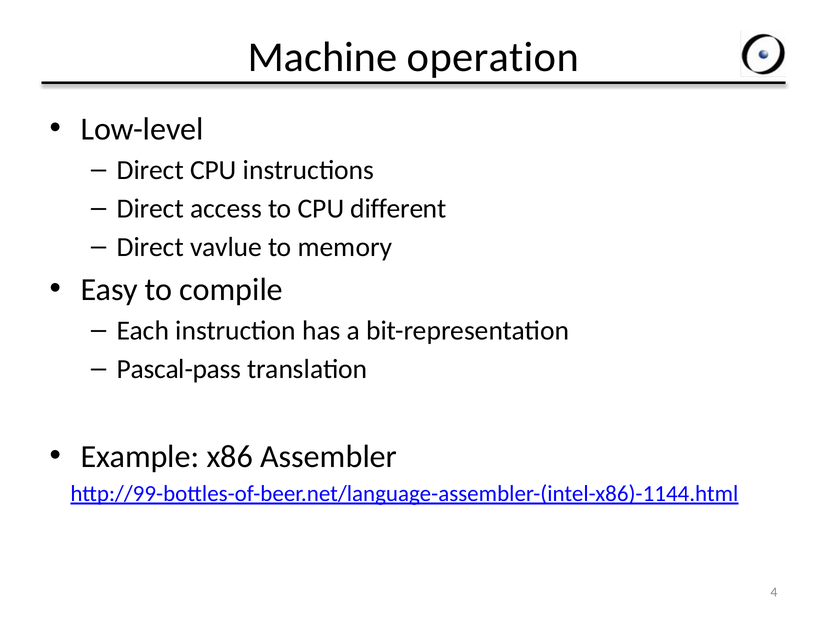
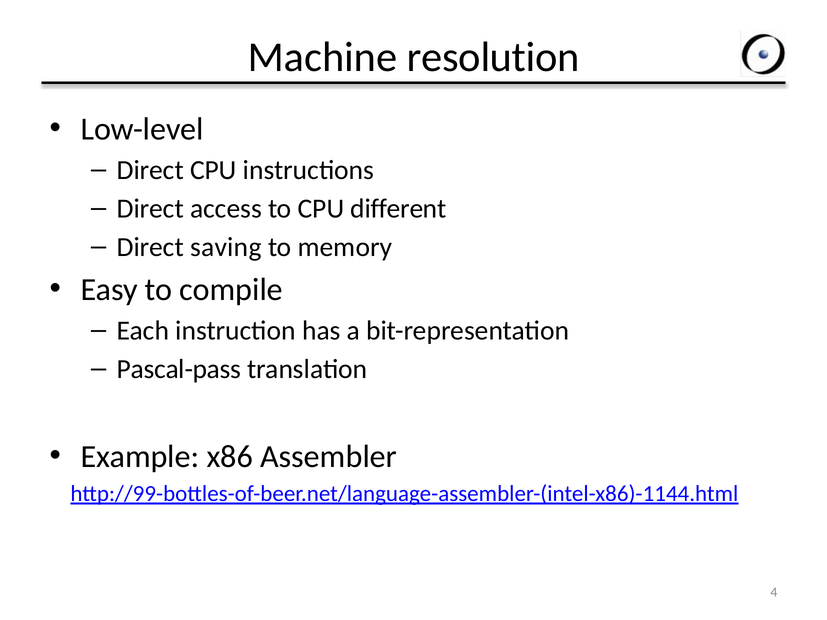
operation: operation -> resolution
vavlue: vavlue -> saving
